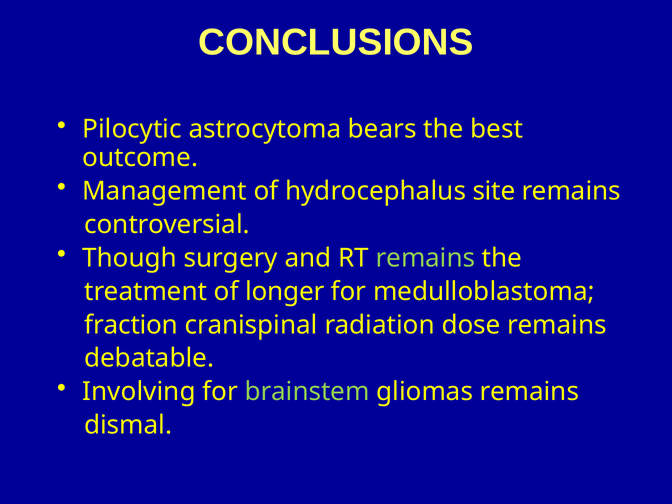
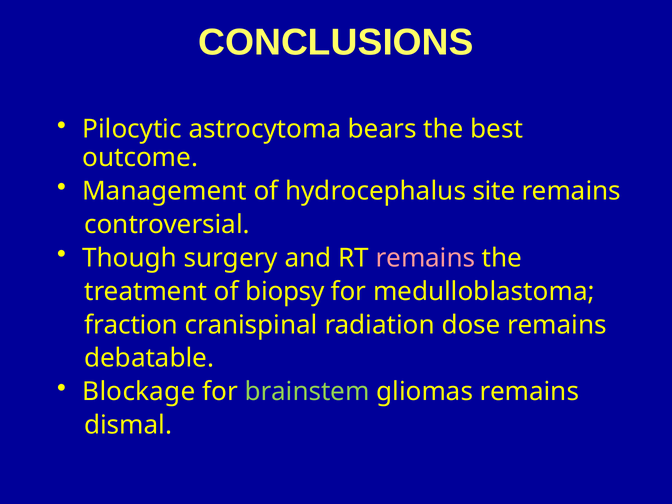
remains at (425, 258) colour: light green -> pink
longer: longer -> biopsy
Involving: Involving -> Blockage
